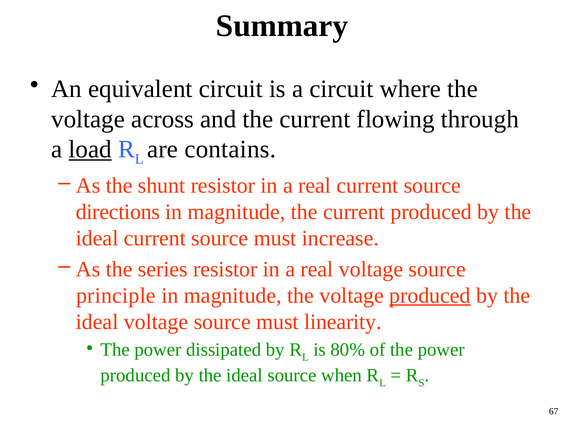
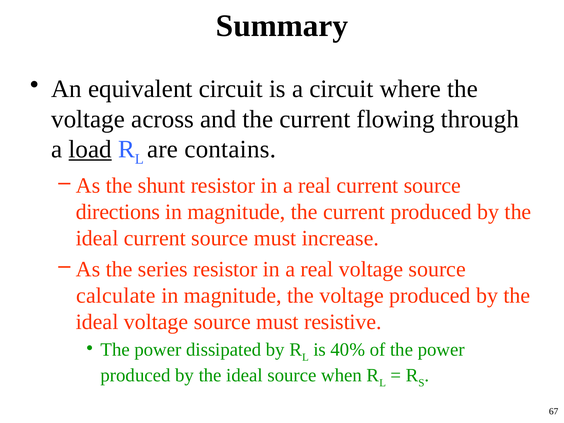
principle: principle -> calculate
produced at (430, 295) underline: present -> none
linearity: linearity -> resistive
80%: 80% -> 40%
